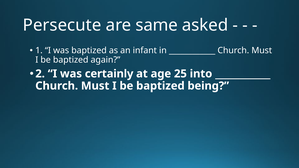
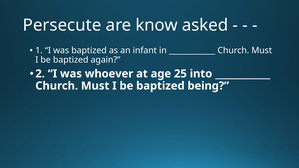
same: same -> know
certainly: certainly -> whoever
